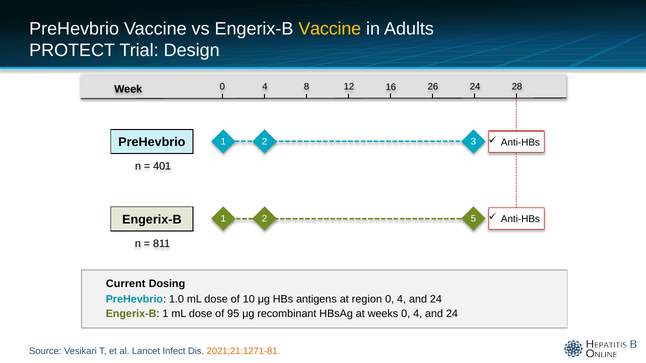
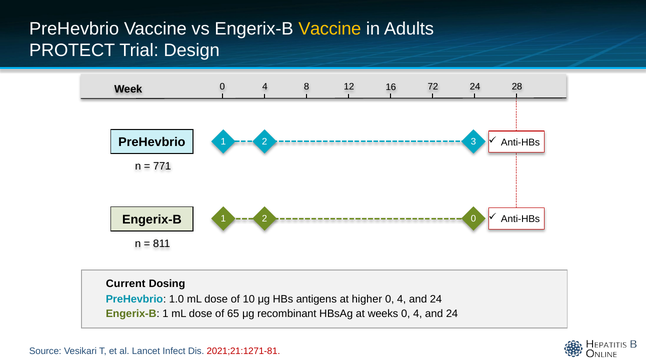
26: 26 -> 72
401: 401 -> 771
1 5: 5 -> 0
region: region -> higher
95: 95 -> 65
2021;21:1271-81 colour: orange -> red
